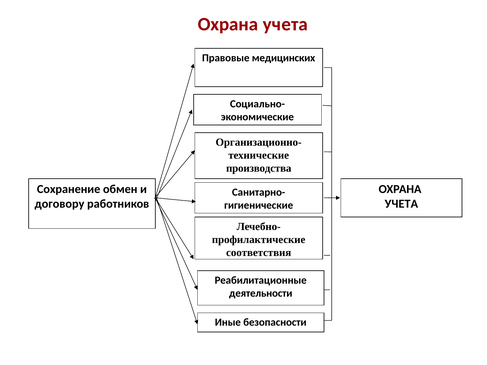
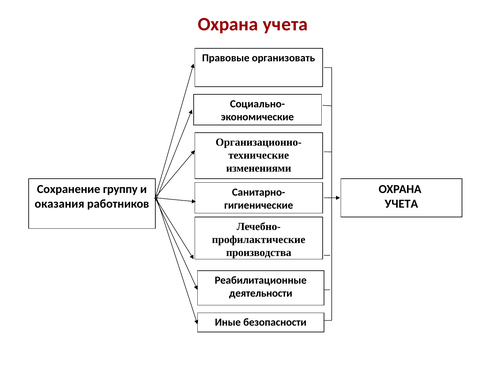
медицинских: медицинских -> организовать
производства: производства -> изменениями
обмен: обмен -> группу
договору: договору -> оказания
соответствия: соответствия -> производства
